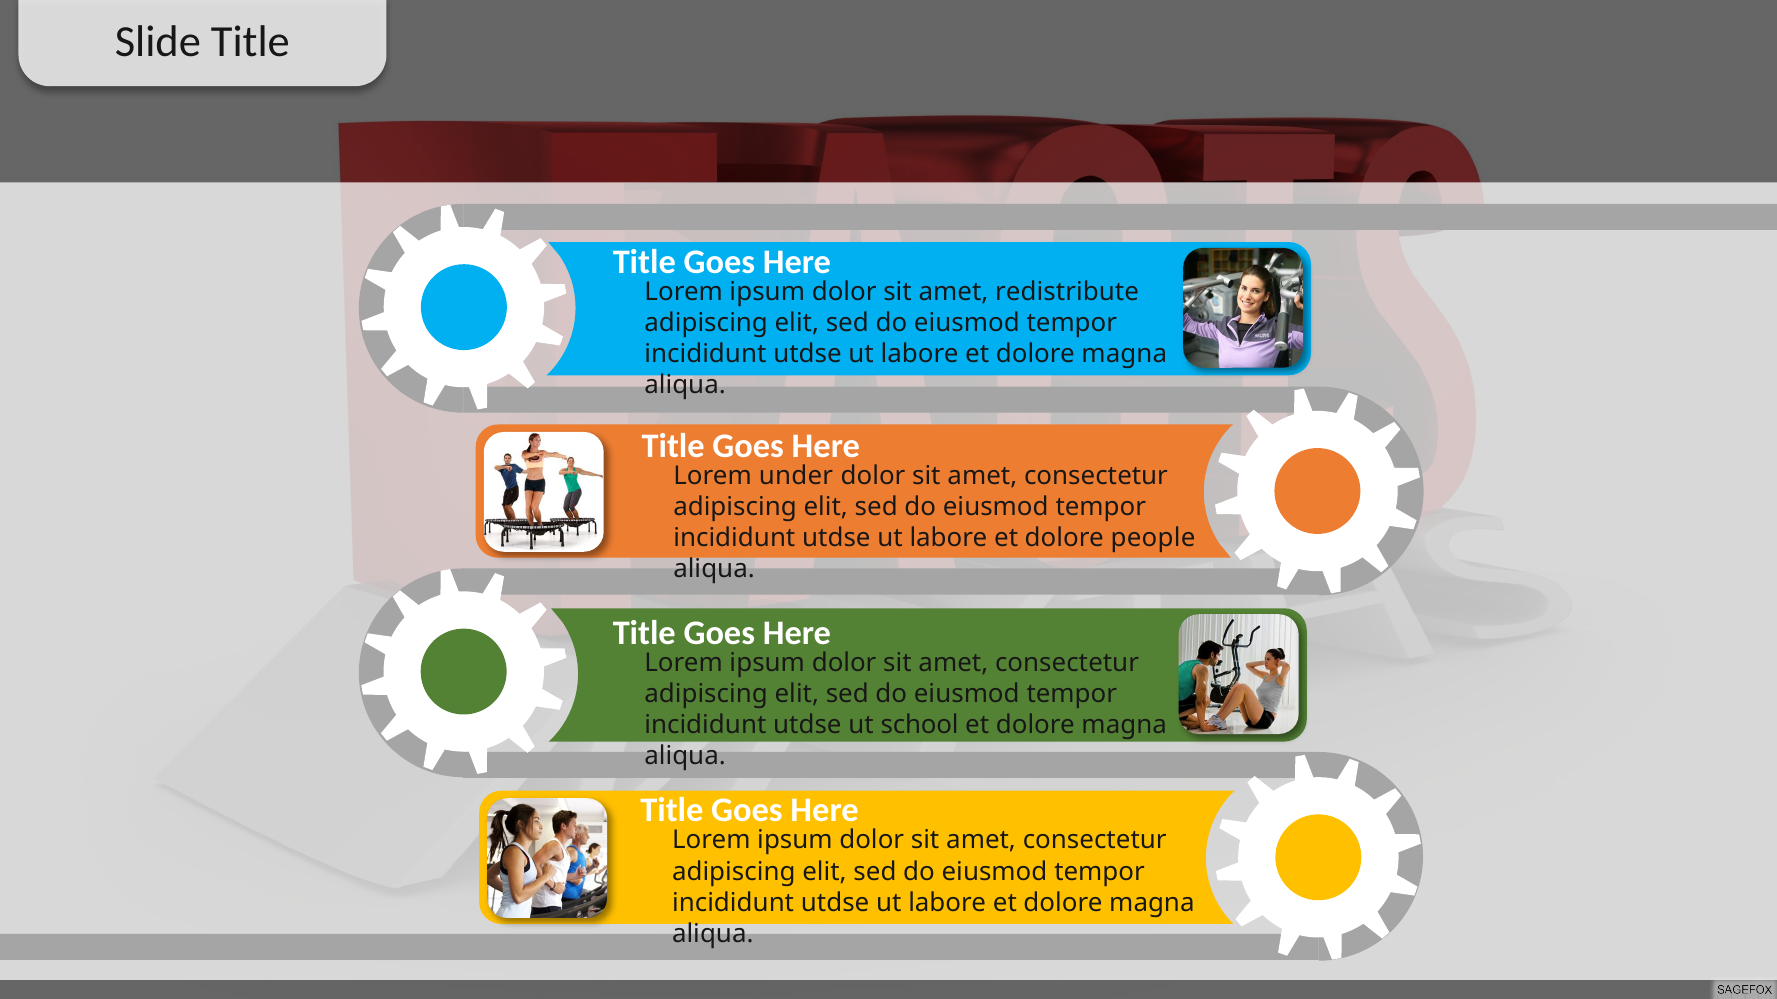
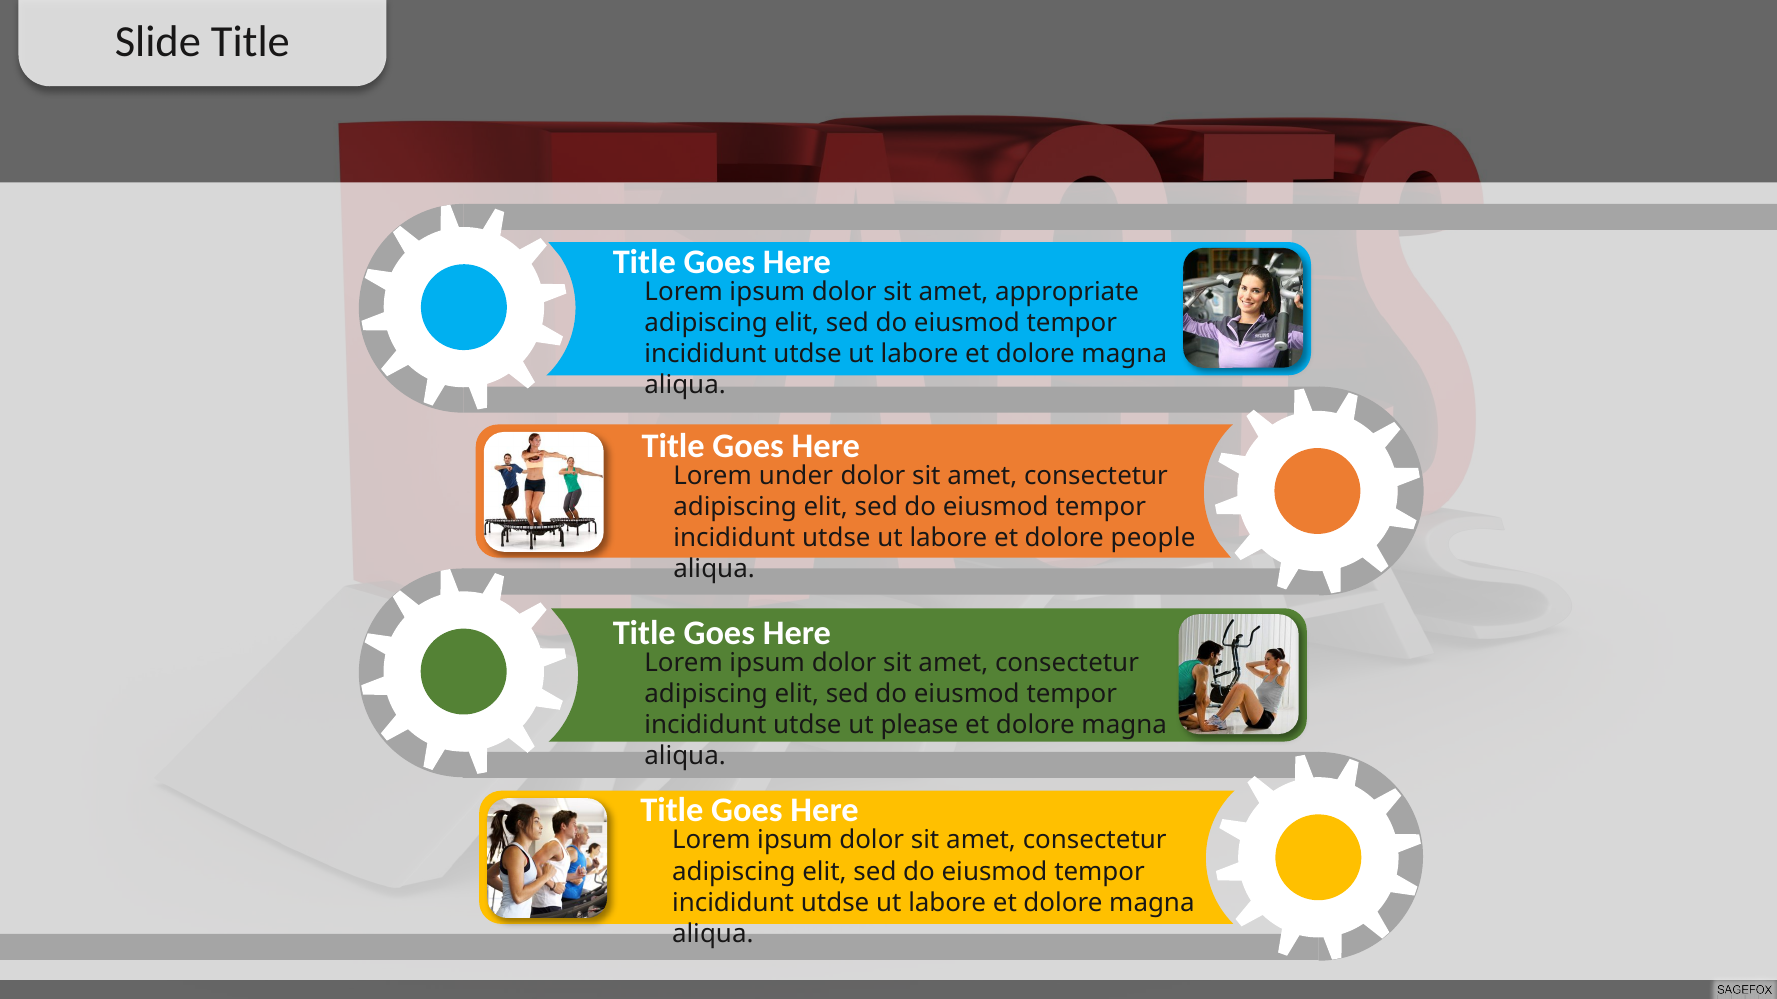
redistribute: redistribute -> appropriate
school: school -> please
